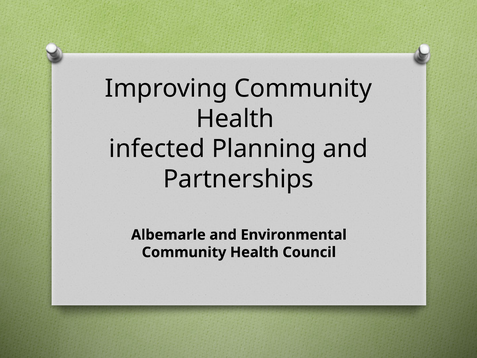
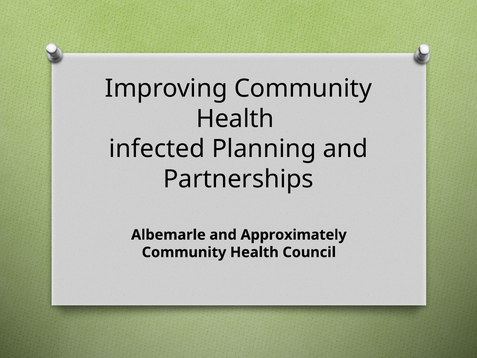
Environmental: Environmental -> Approximately
